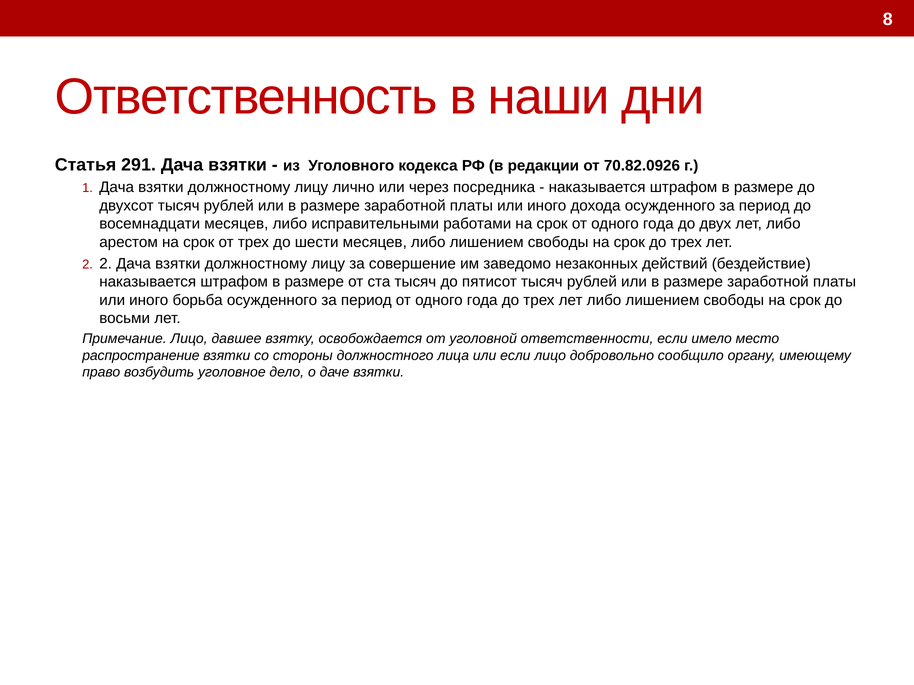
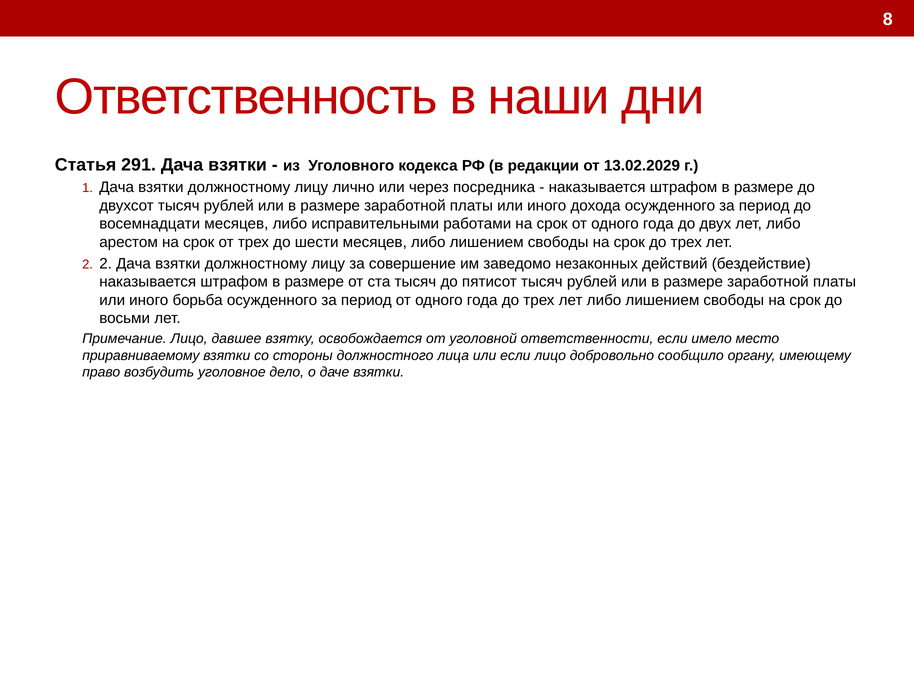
70.82.0926: 70.82.0926 -> 13.02.2029
распространение: распространение -> приравниваемому
